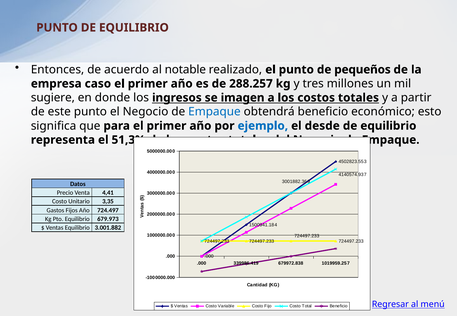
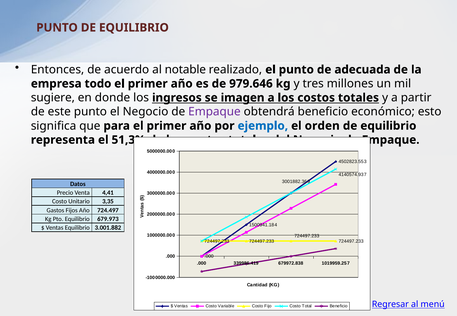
pequeños: pequeños -> adecuada
caso: caso -> todo
288.257: 288.257 -> 979.646
Empaque at (214, 112) colour: blue -> purple
desde: desde -> orden
